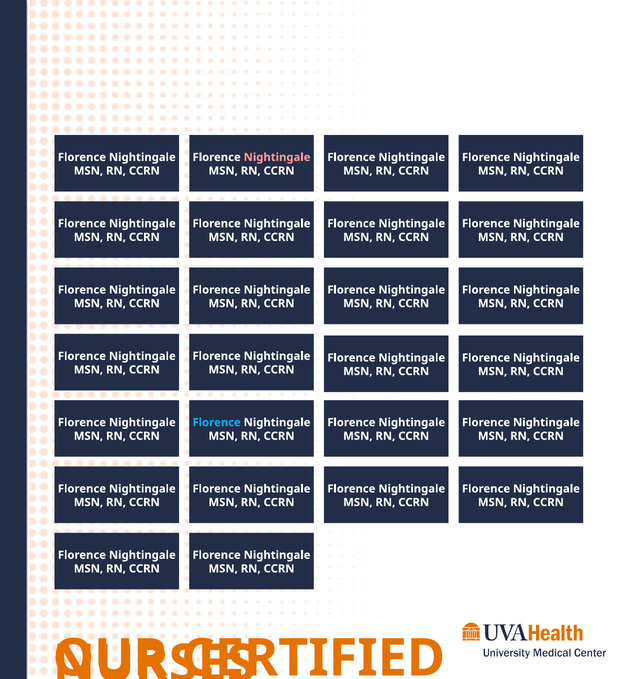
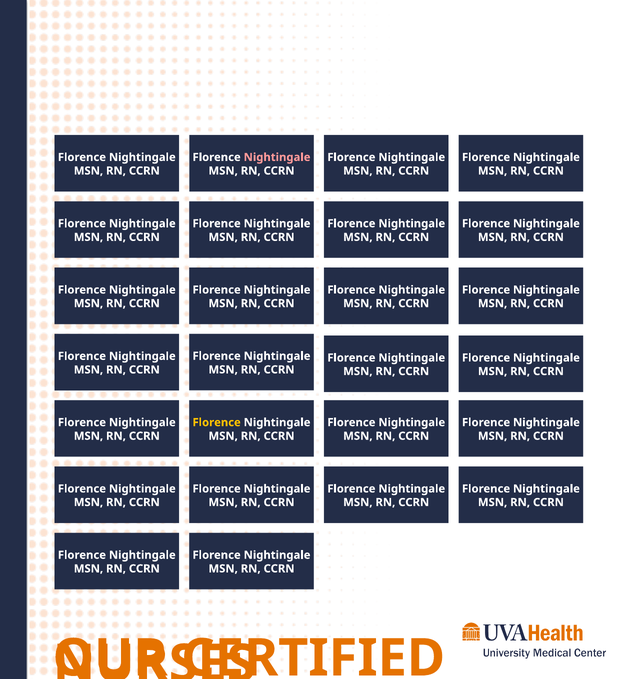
Florence at (217, 423) colour: light blue -> yellow
